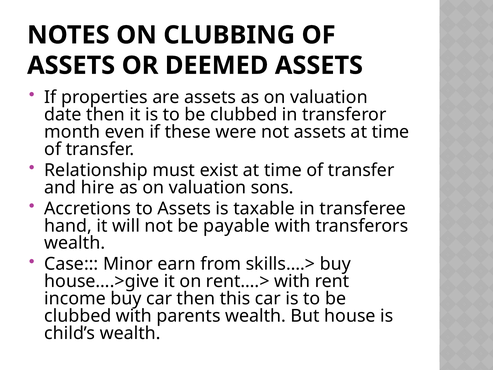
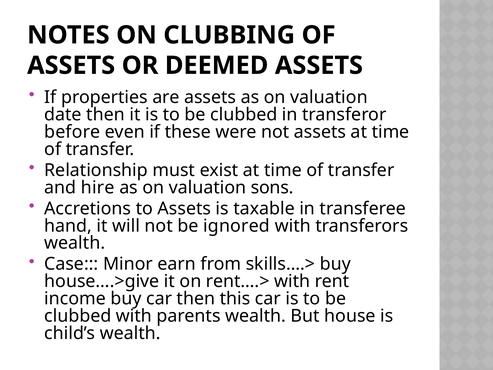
month: month -> before
payable: payable -> ignored
